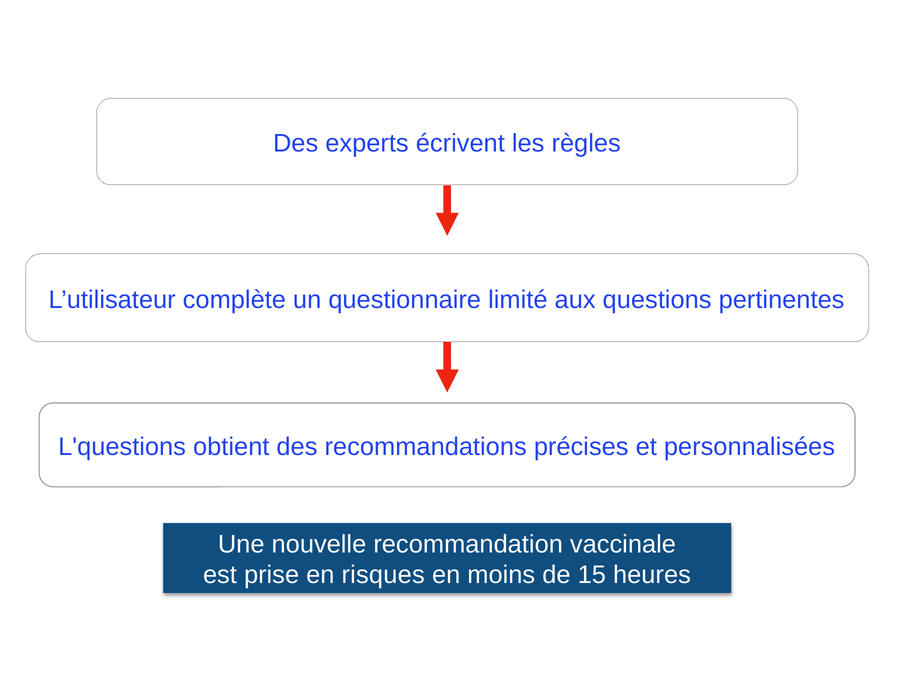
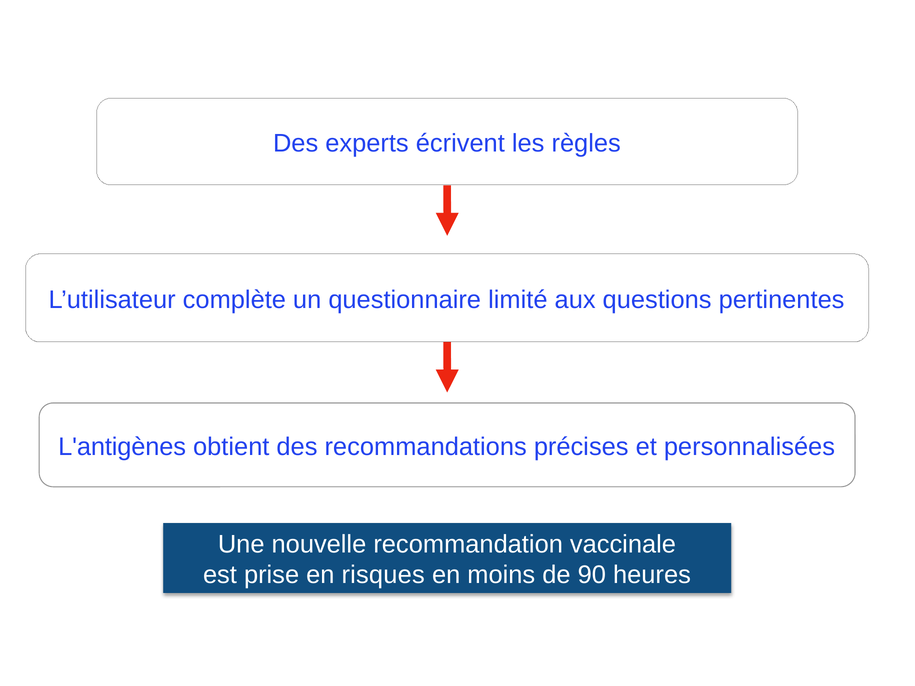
L'questions: L'questions -> L'antigènes
15: 15 -> 90
